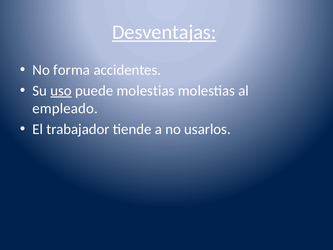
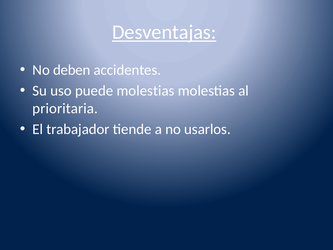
forma: forma -> deben
uso underline: present -> none
empleado: empleado -> prioritaria
